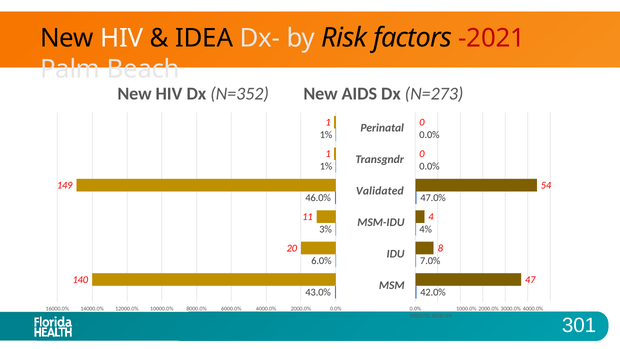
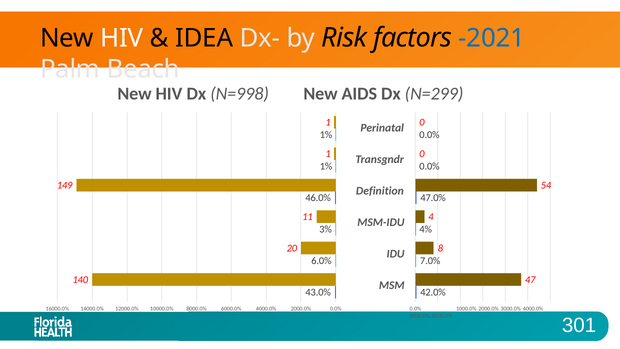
-2021 colour: red -> blue
N=352: N=352 -> N=998
N=273: N=273 -> N=299
Validated: Validated -> Definition
